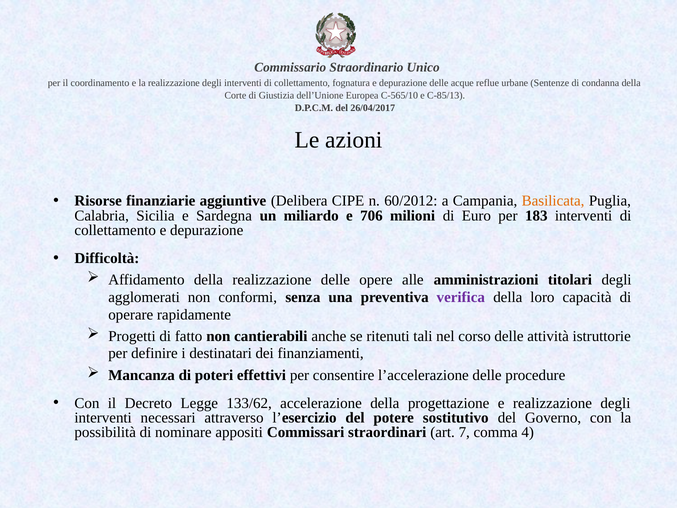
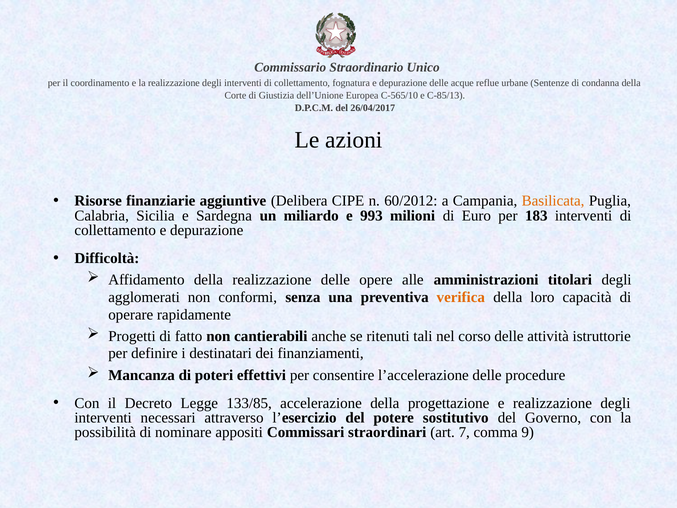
706: 706 -> 993
verifica colour: purple -> orange
133/62: 133/62 -> 133/85
4: 4 -> 9
